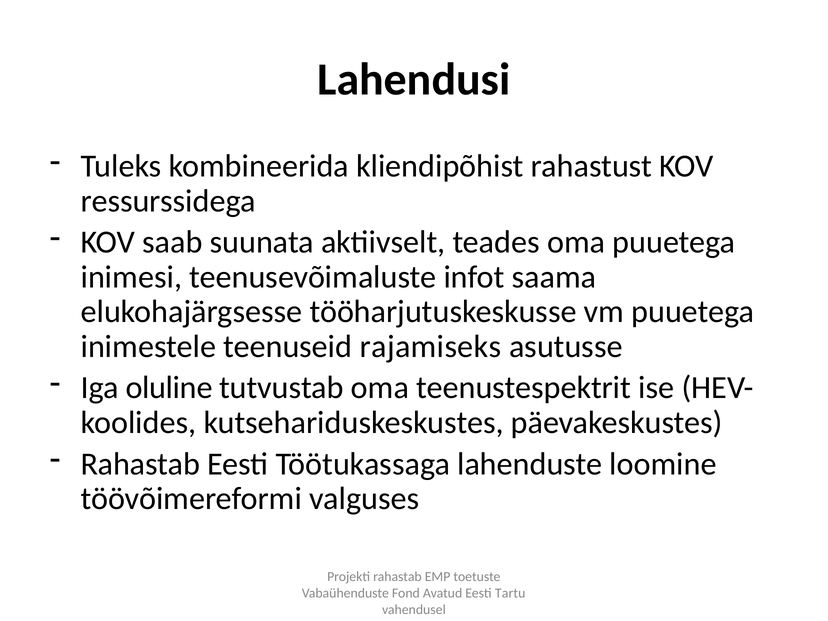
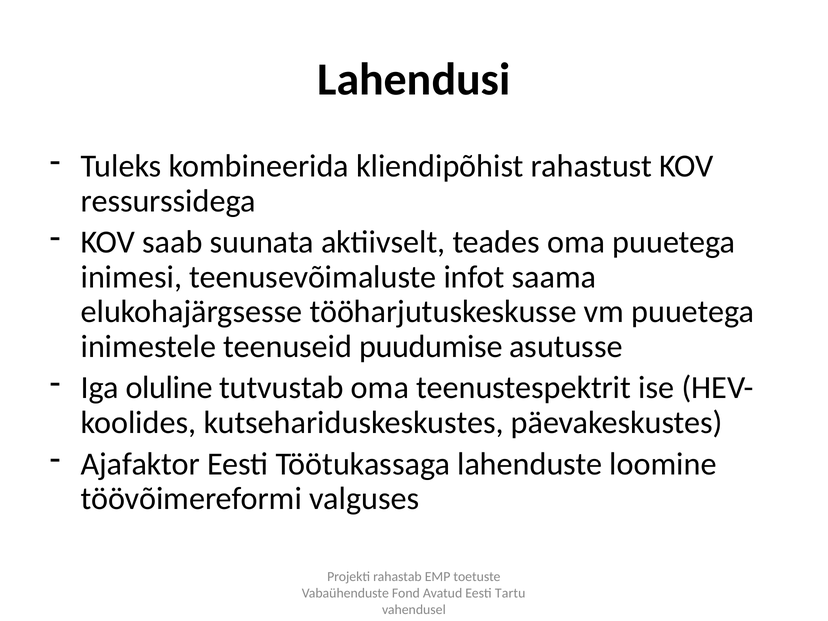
rajamiseks: rajamiseks -> puudumise
Rahastab at (140, 464): Rahastab -> Ajafaktor
